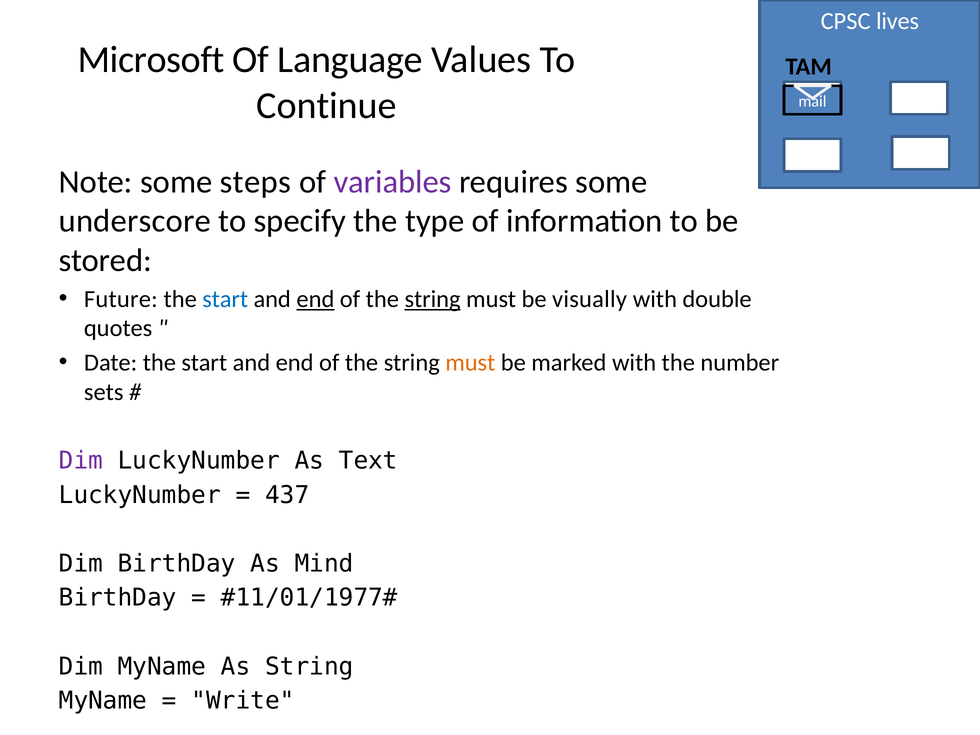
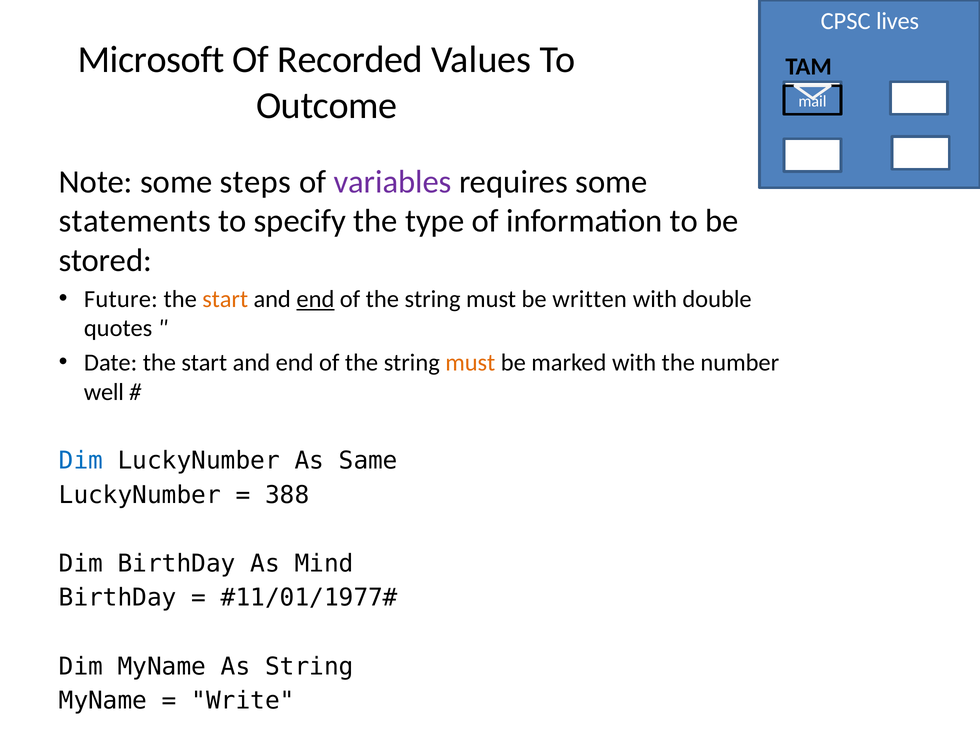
Language: Language -> Recorded
Continue: Continue -> Outcome
underscore: underscore -> statements
start at (225, 299) colour: blue -> orange
string at (433, 299) underline: present -> none
visually: visually -> written
sets: sets -> well
Dim at (81, 461) colour: purple -> blue
Text: Text -> Same
437: 437 -> 388
